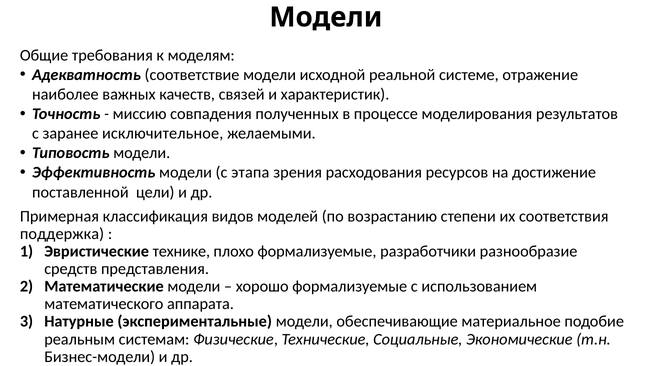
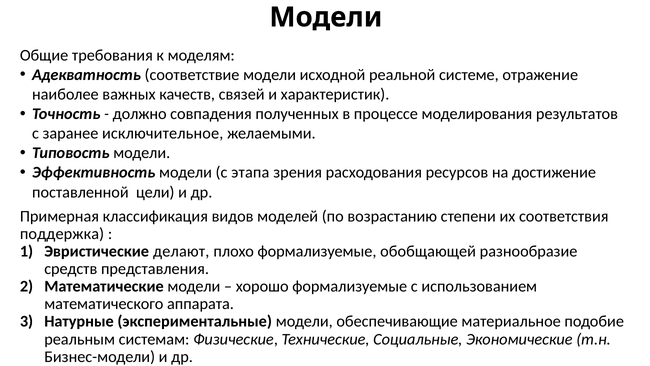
миссию: миссию -> должно
технике: технике -> делают
разработчики: разработчики -> обобщающей
